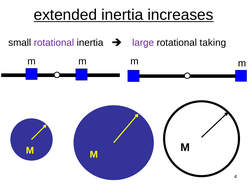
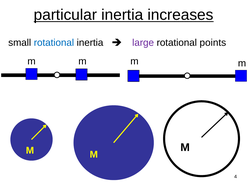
extended: extended -> particular
rotational at (54, 43) colour: purple -> blue
taking: taking -> points
